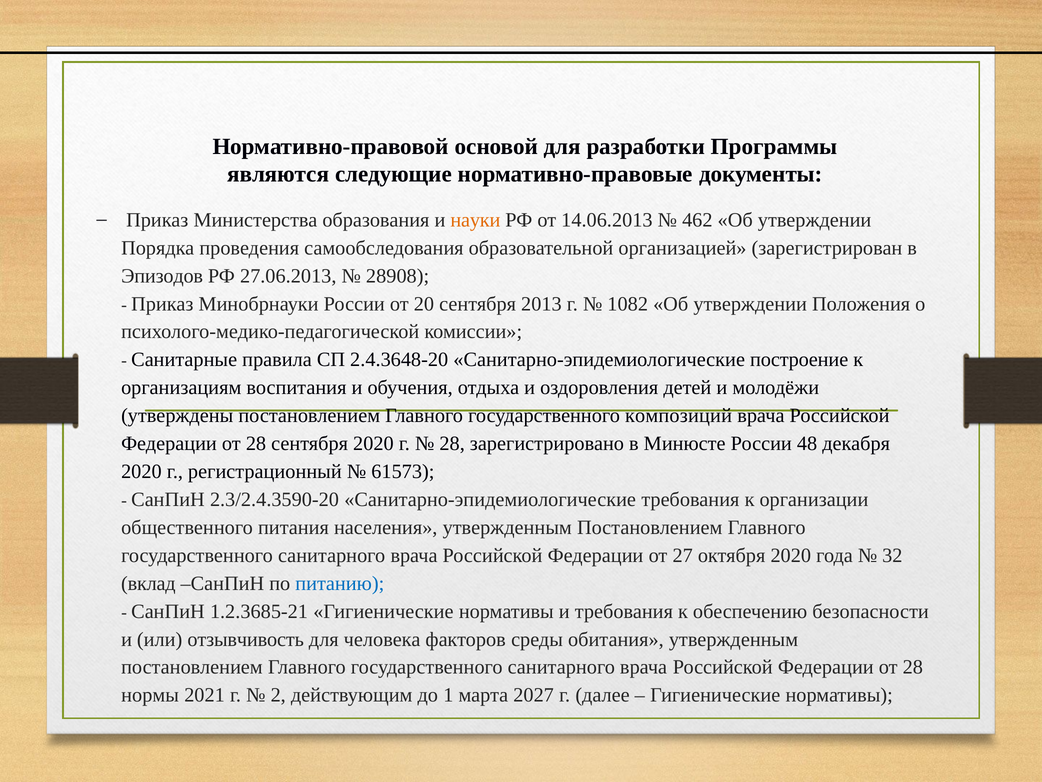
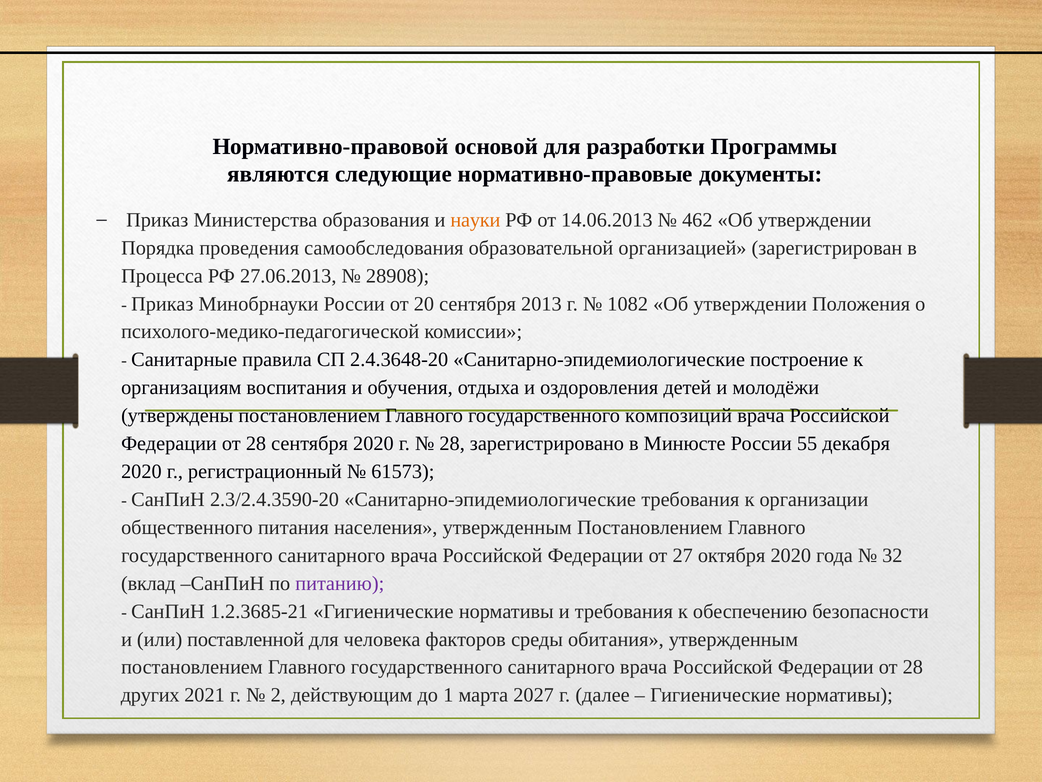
Эпизодов: Эпизодов -> Процесса
48: 48 -> 55
питанию colour: blue -> purple
отзывчивость: отзывчивость -> поставленной
нормы: нормы -> других
